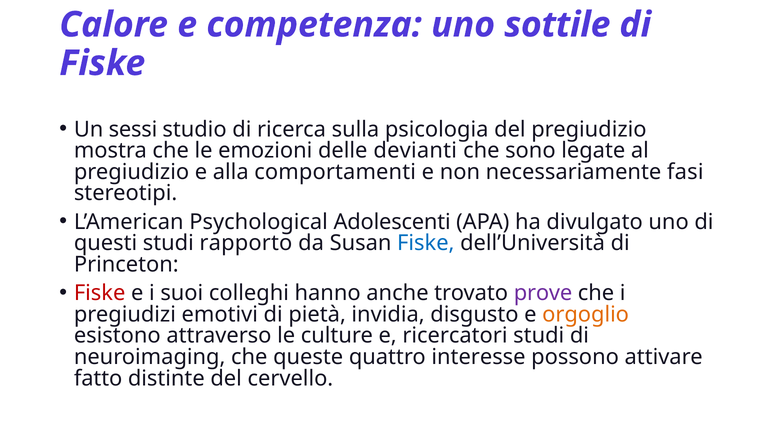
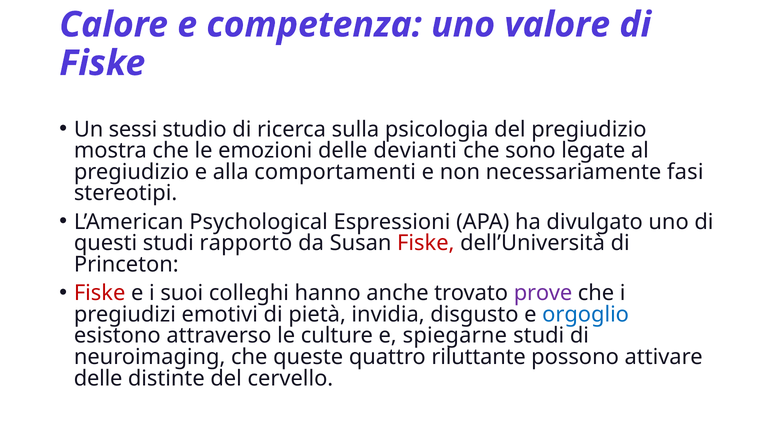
sottile: sottile -> valore
Adolescenti: Adolescenti -> Espressioni
Fiske at (426, 243) colour: blue -> red
orgoglio colour: orange -> blue
ricercatori: ricercatori -> spiegarne
interesse: interesse -> riluttante
fatto at (98, 378): fatto -> delle
